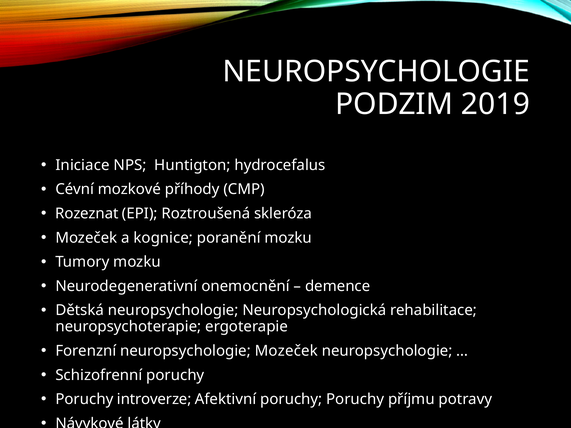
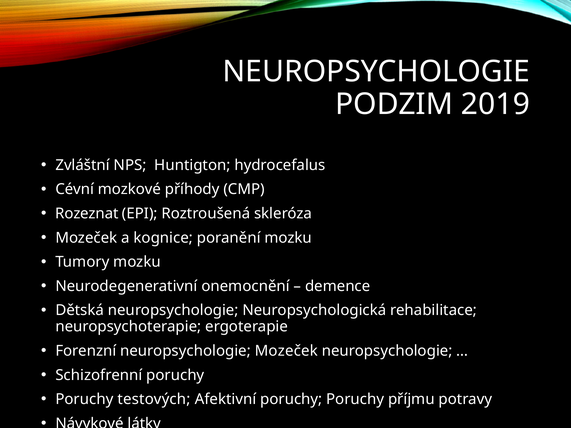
Iniciace: Iniciace -> Zvláštní
introverze: introverze -> testových
